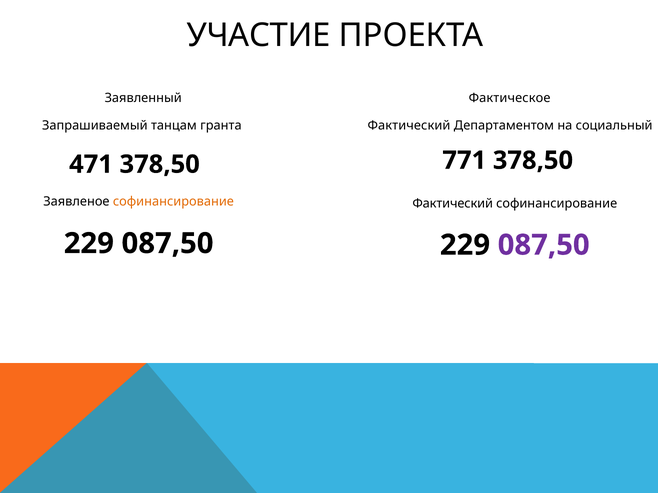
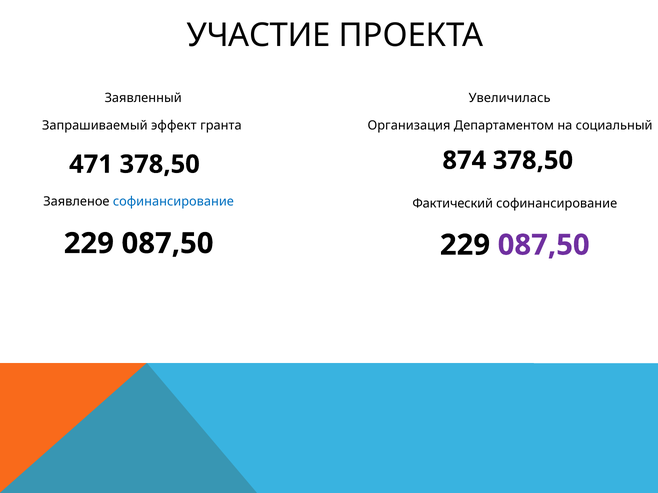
Фактическое: Фактическое -> Увеличилась
танцам: танцам -> эффект
гранта Фактический: Фактический -> Организация
771: 771 -> 874
софинансирование at (173, 202) colour: orange -> blue
